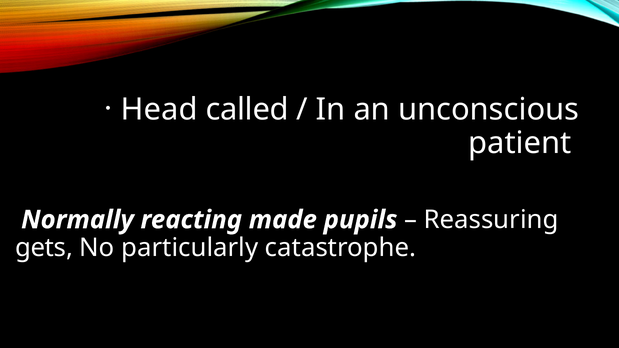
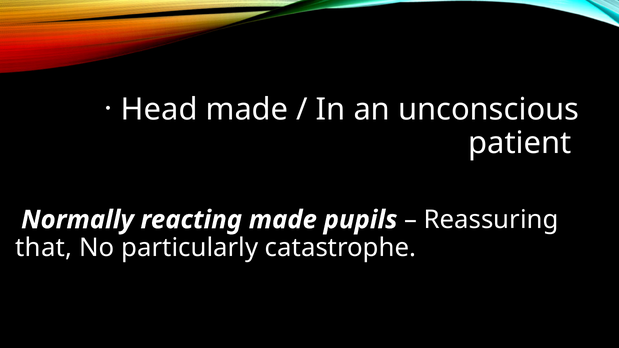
Head called: called -> made
gets: gets -> that
